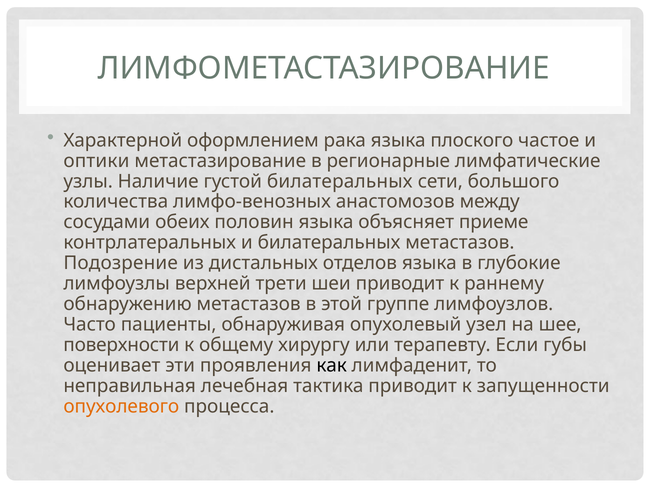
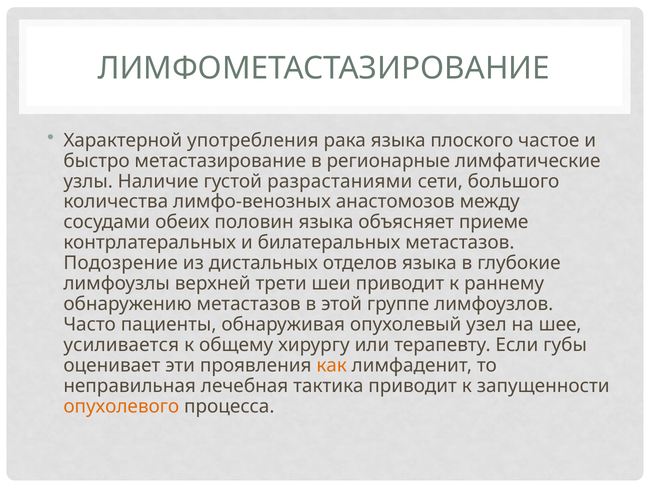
оформлением: оформлением -> употребления
оптики: оптики -> быстро
густой билатеральных: билатеральных -> разрастаниями
поверхности: поверхности -> усиливается
как colour: black -> orange
